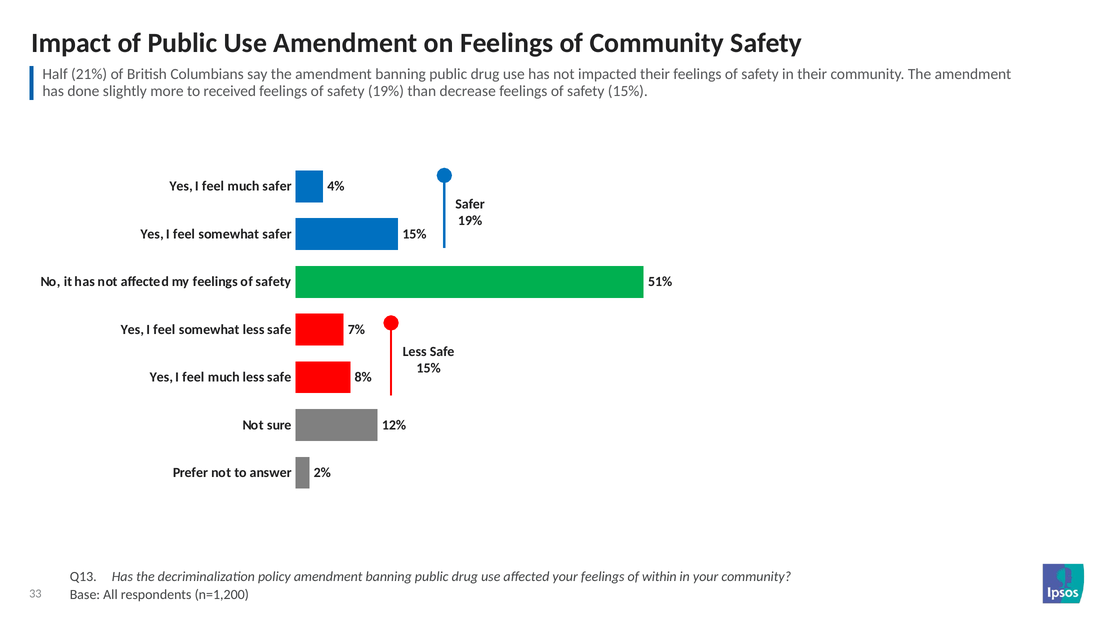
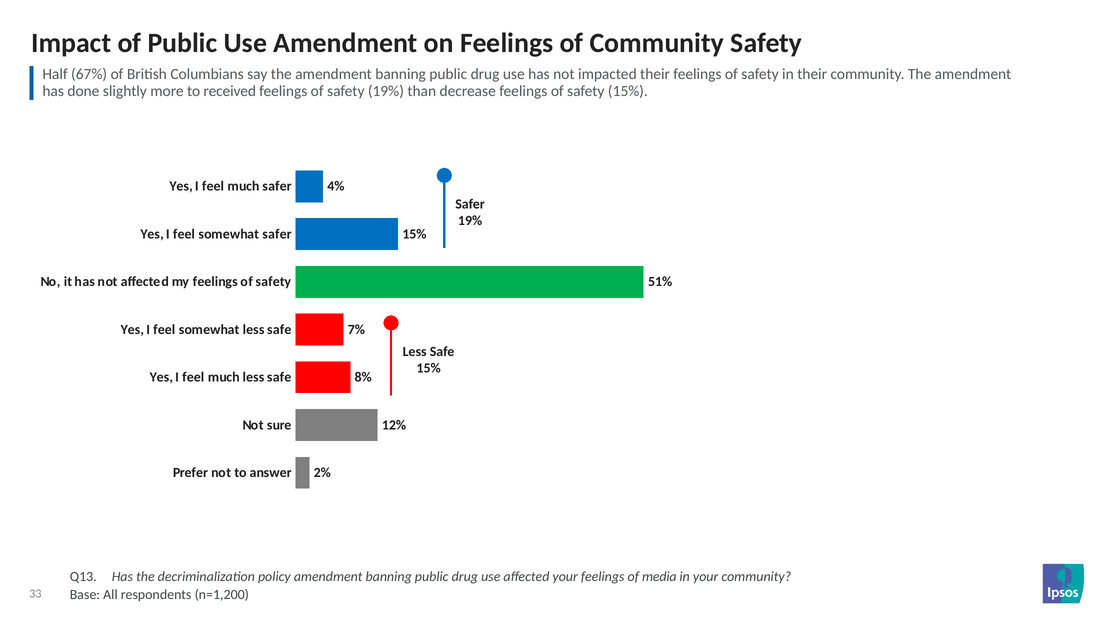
21%: 21% -> 67%
within: within -> media
